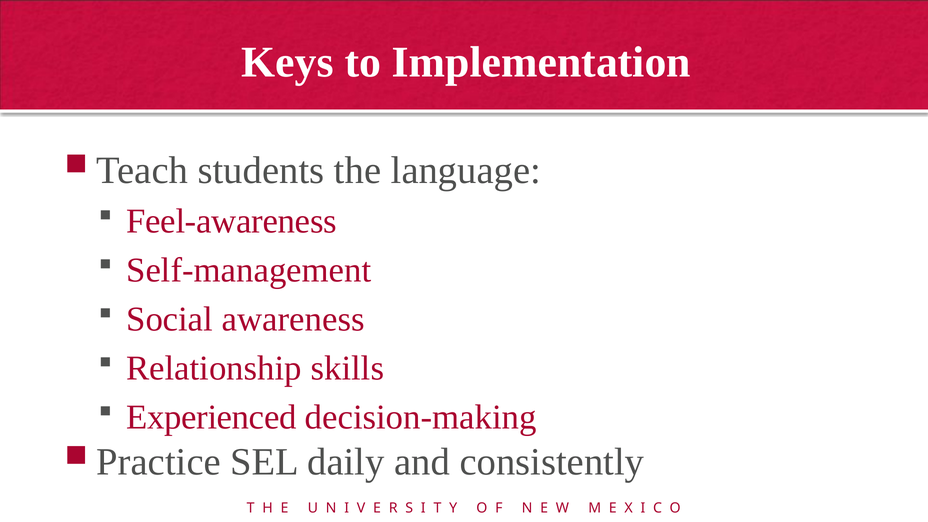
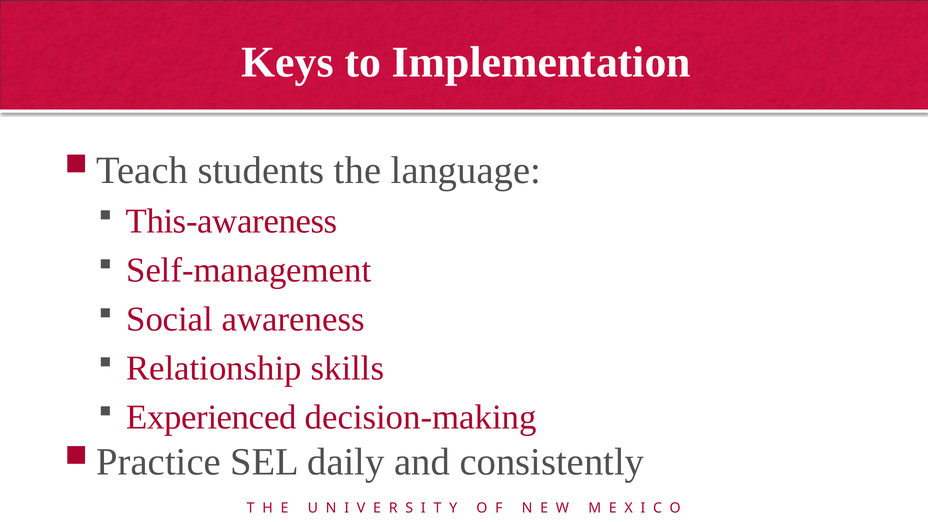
Feel-awareness: Feel-awareness -> This-awareness
